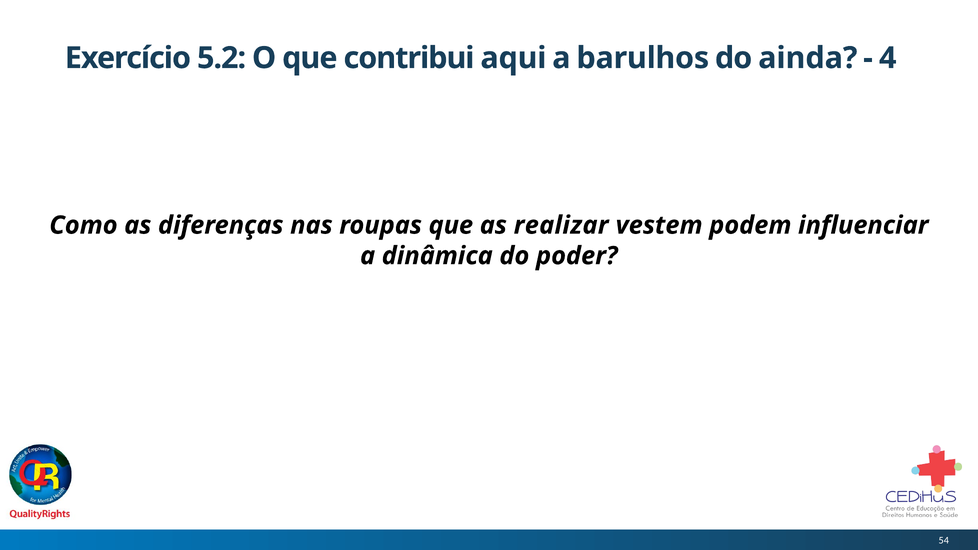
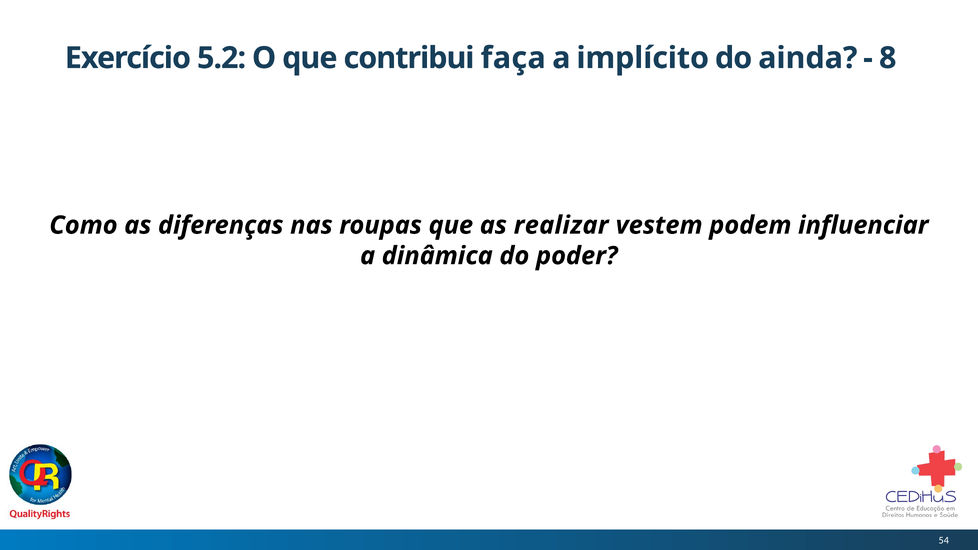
aqui: aqui -> faça
barulhos: barulhos -> implícito
4: 4 -> 8
